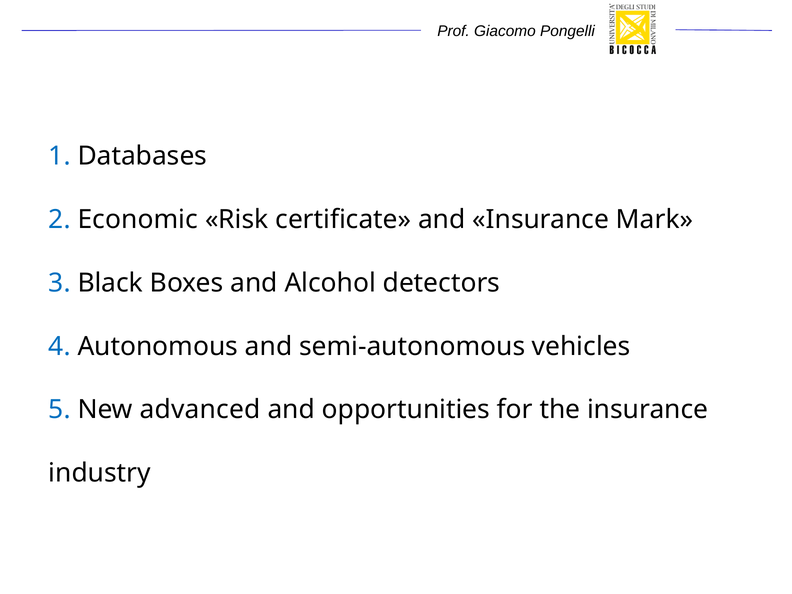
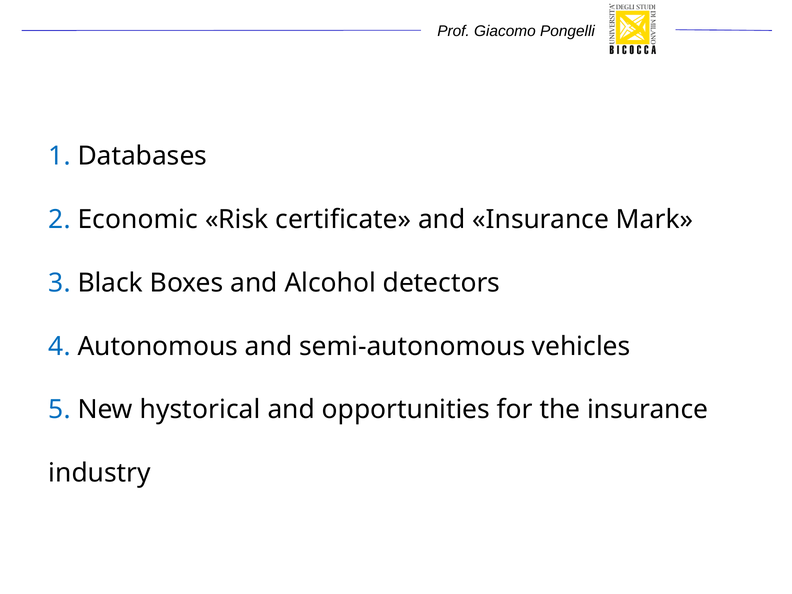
advanced: advanced -> hystorical
